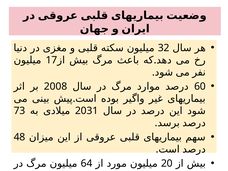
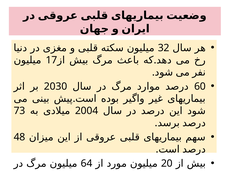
2008: 2008 -> 2030
2031: 2031 -> 2004
